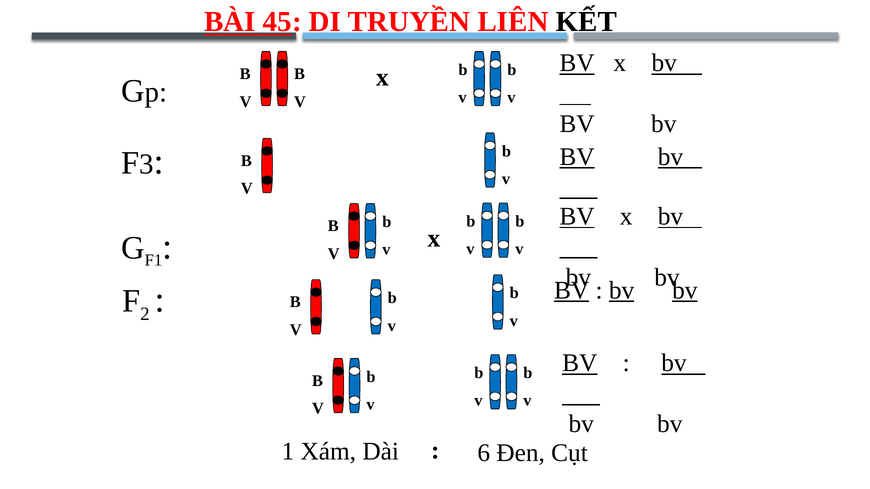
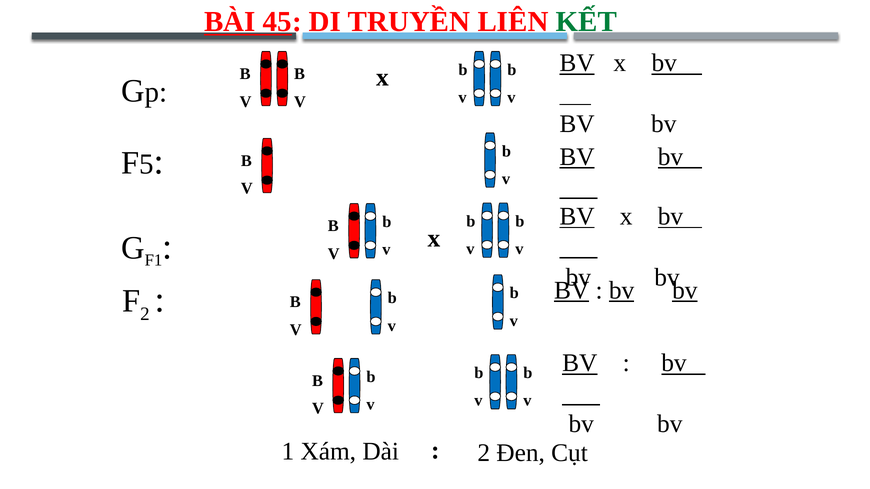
KẾT colour: black -> green
3: 3 -> 5
Dài 6: 6 -> 2
